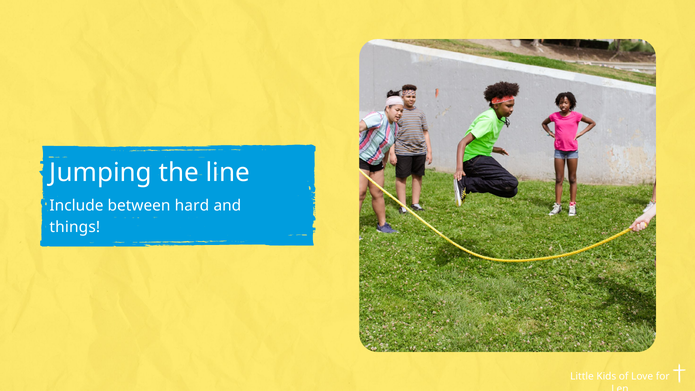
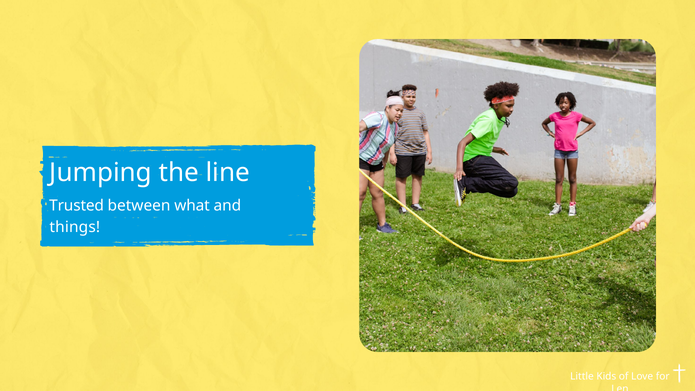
Include: Include -> Trusted
hard: hard -> what
